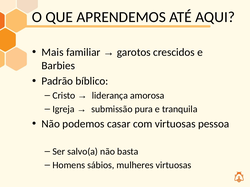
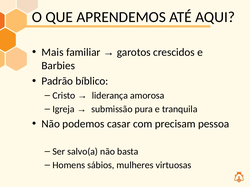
com virtuosas: virtuosas -> precisam
